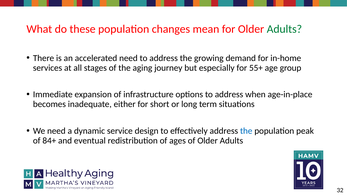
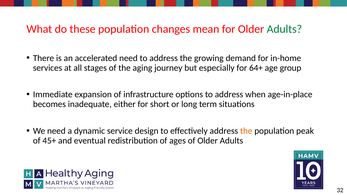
55+: 55+ -> 64+
the at (246, 131) colour: blue -> orange
84+: 84+ -> 45+
